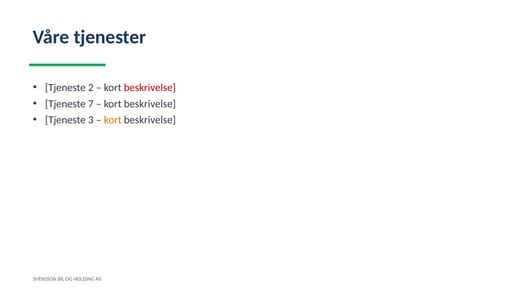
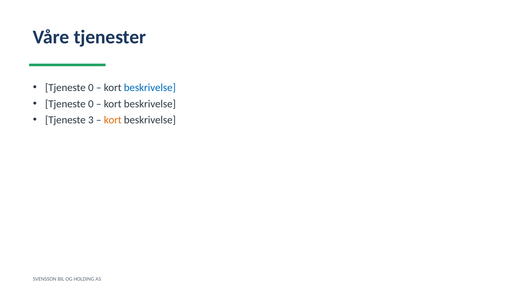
2 at (91, 88): 2 -> 0
beskrivelse at (150, 88) colour: red -> blue
7 at (91, 104): 7 -> 0
